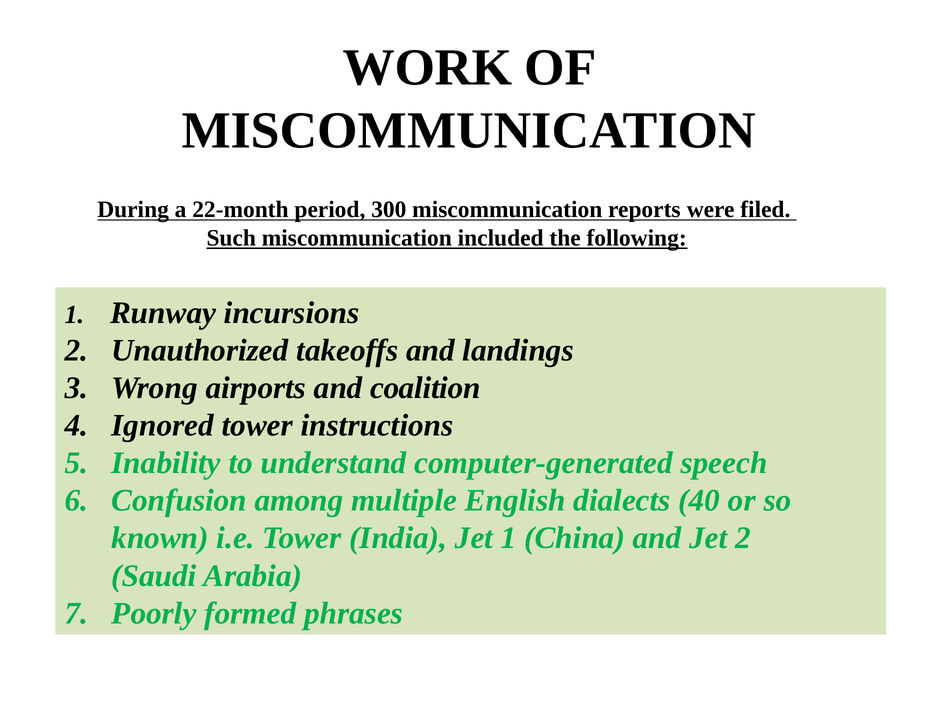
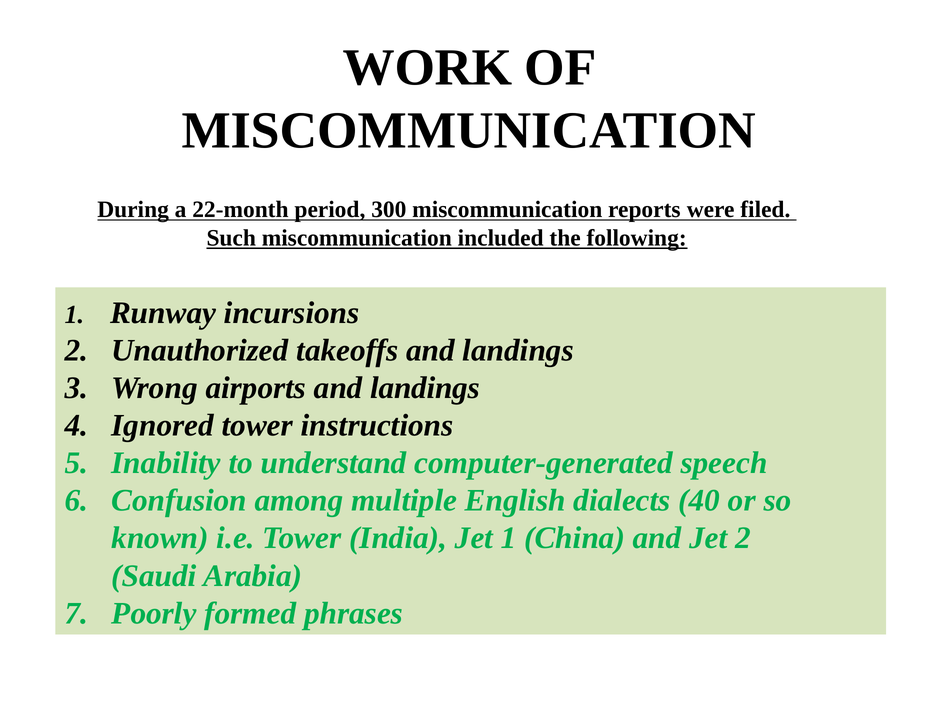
airports and coalition: coalition -> landings
